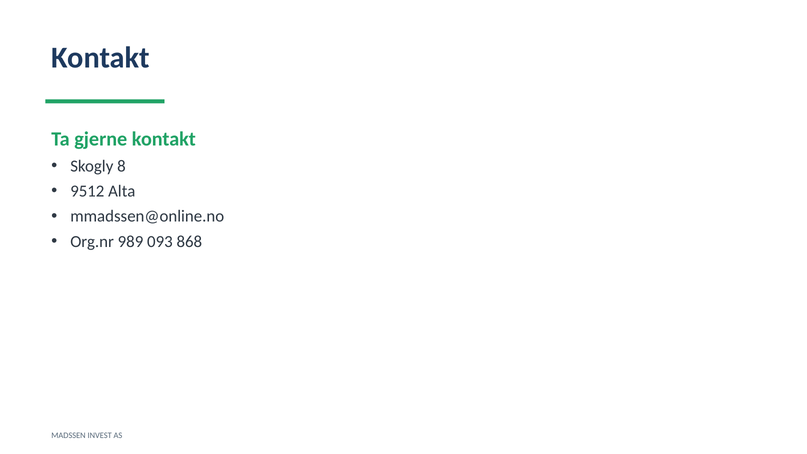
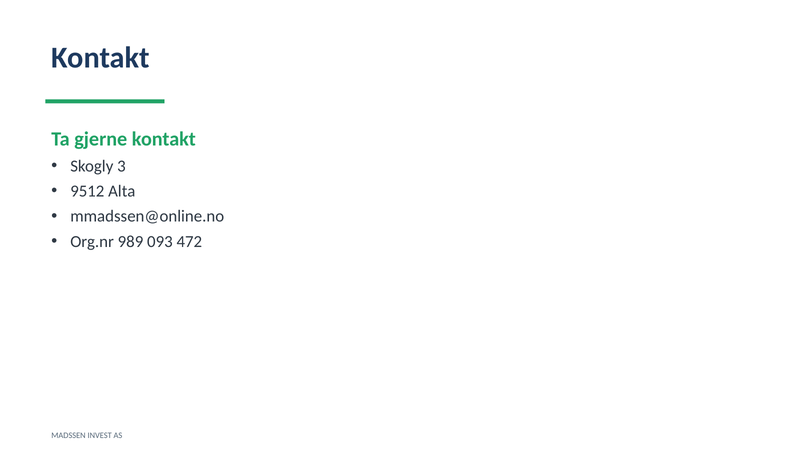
8: 8 -> 3
868: 868 -> 472
